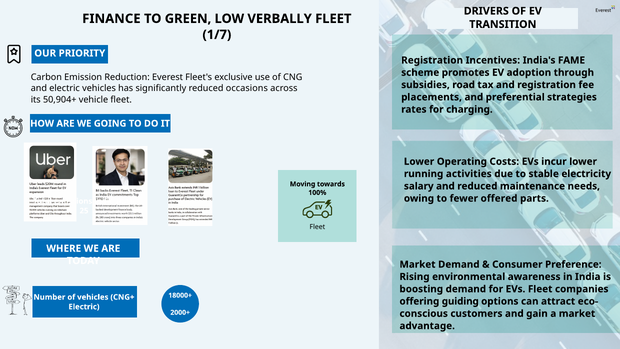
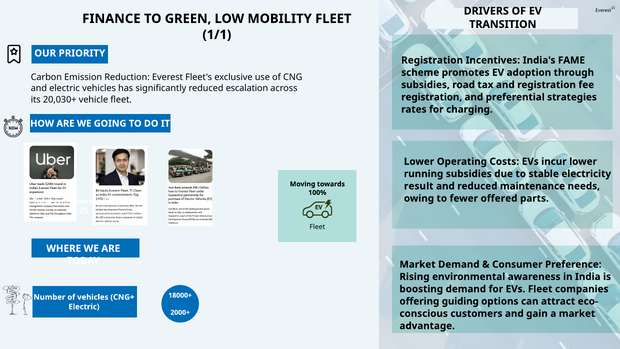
VERBALLY: VERBALLY -> MOBILITY
1/7: 1/7 -> 1/1
occasions: occasions -> escalation
placements at (432, 97): placements -> registration
50,904+: 50,904+ -> 20,030+
running activities: activities -> subsidies
salary: salary -> result
